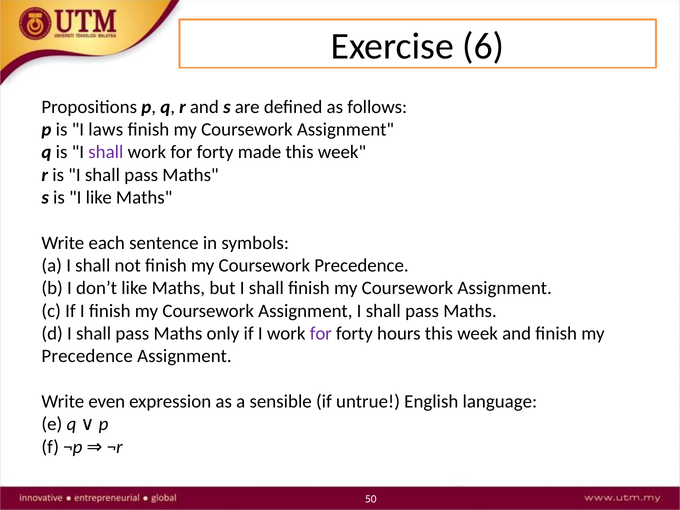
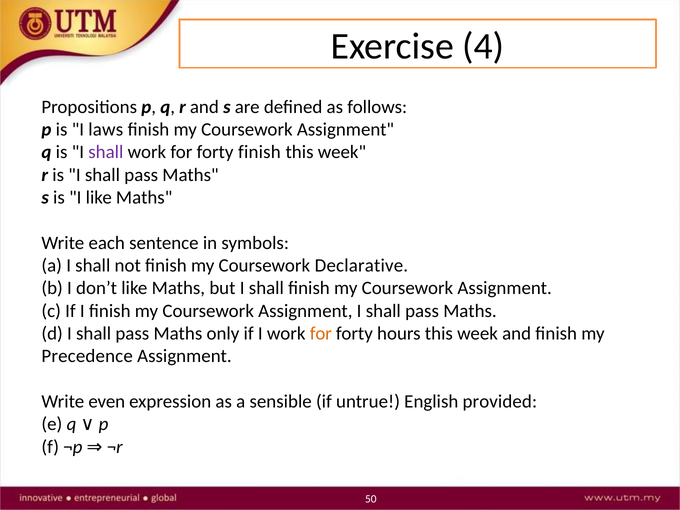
6: 6 -> 4
forty made: made -> finish
Coursework Precedence: Precedence -> Declarative
for at (321, 334) colour: purple -> orange
language: language -> provided
